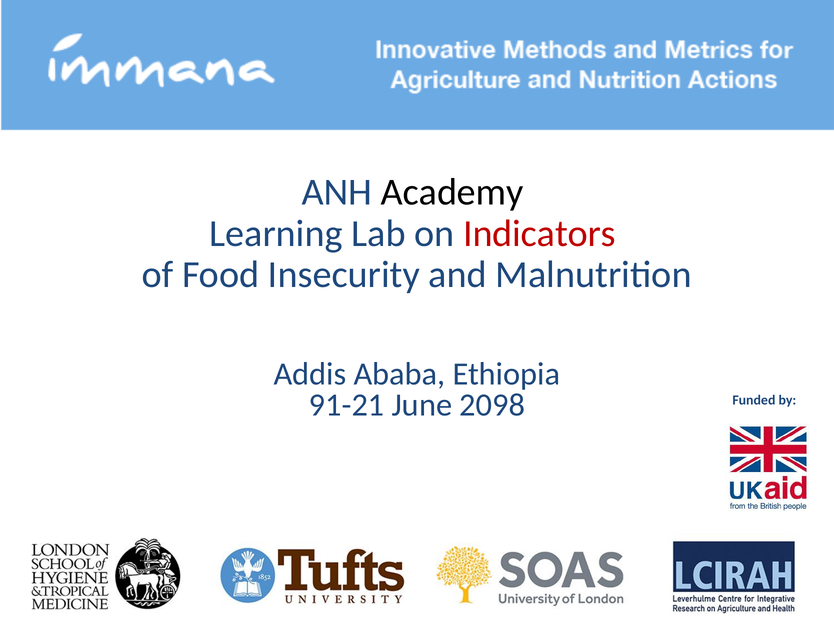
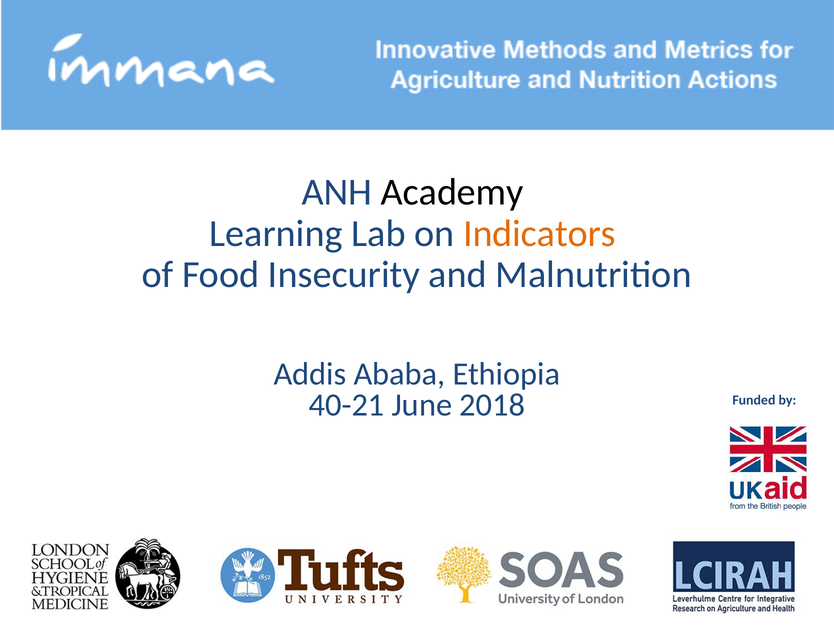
Indicators colour: red -> orange
91-21: 91-21 -> 40-21
2098: 2098 -> 2018
